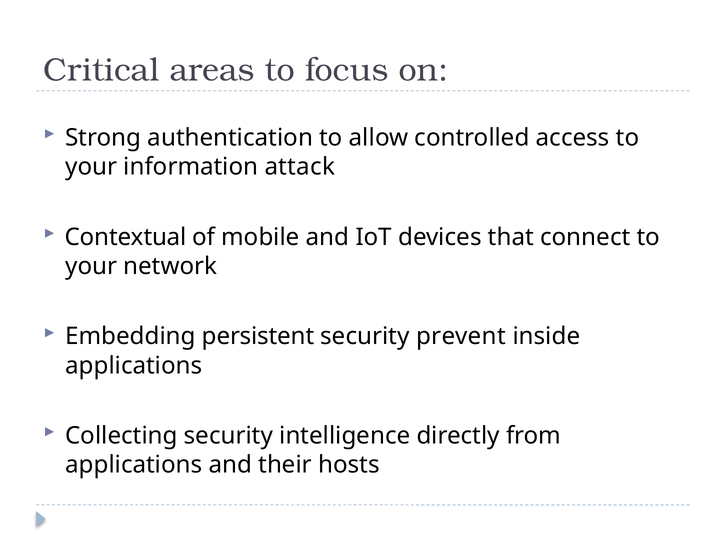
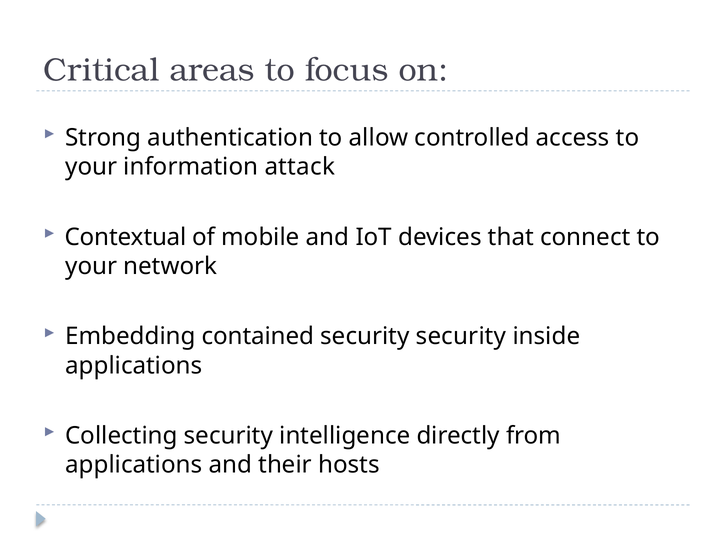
persistent: persistent -> contained
security prevent: prevent -> security
